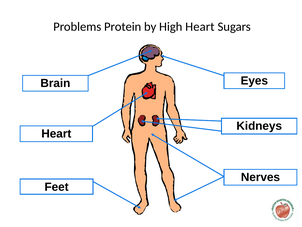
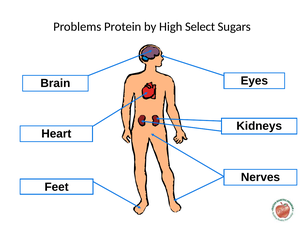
High Heart: Heart -> Select
